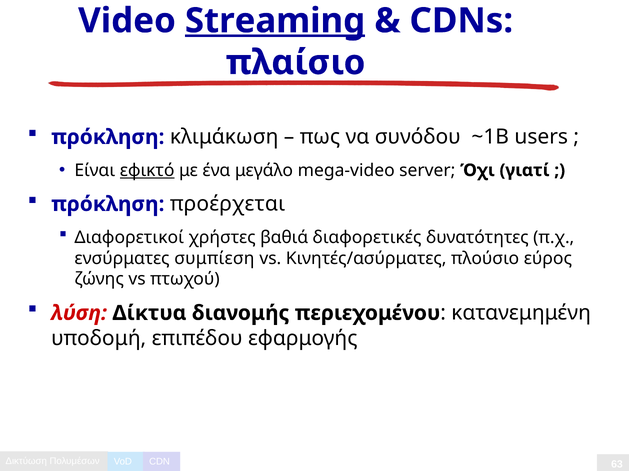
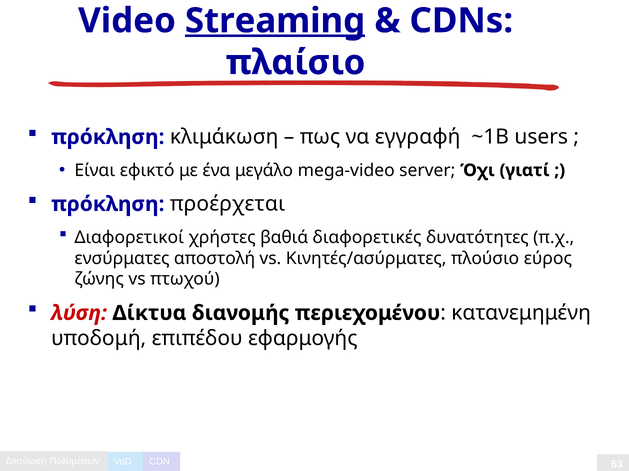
συνόδου: συνόδου -> εγγραφή
εφικτό underline: present -> none
συμπίεση: συμπίεση -> αποστολή
